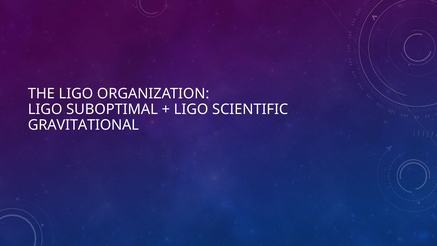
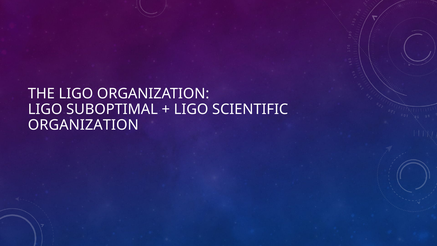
GRAVITATIONAL at (83, 125): GRAVITATIONAL -> ORGANIZATION
